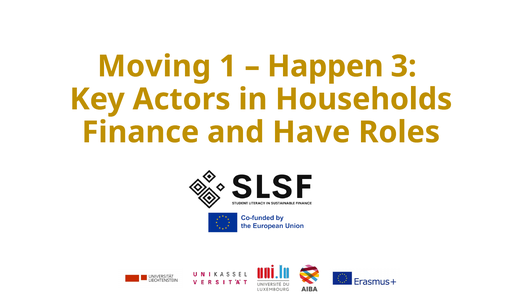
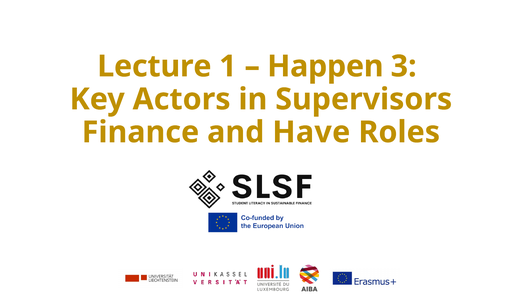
Moving: Moving -> Lecture
Households: Households -> Supervisors
